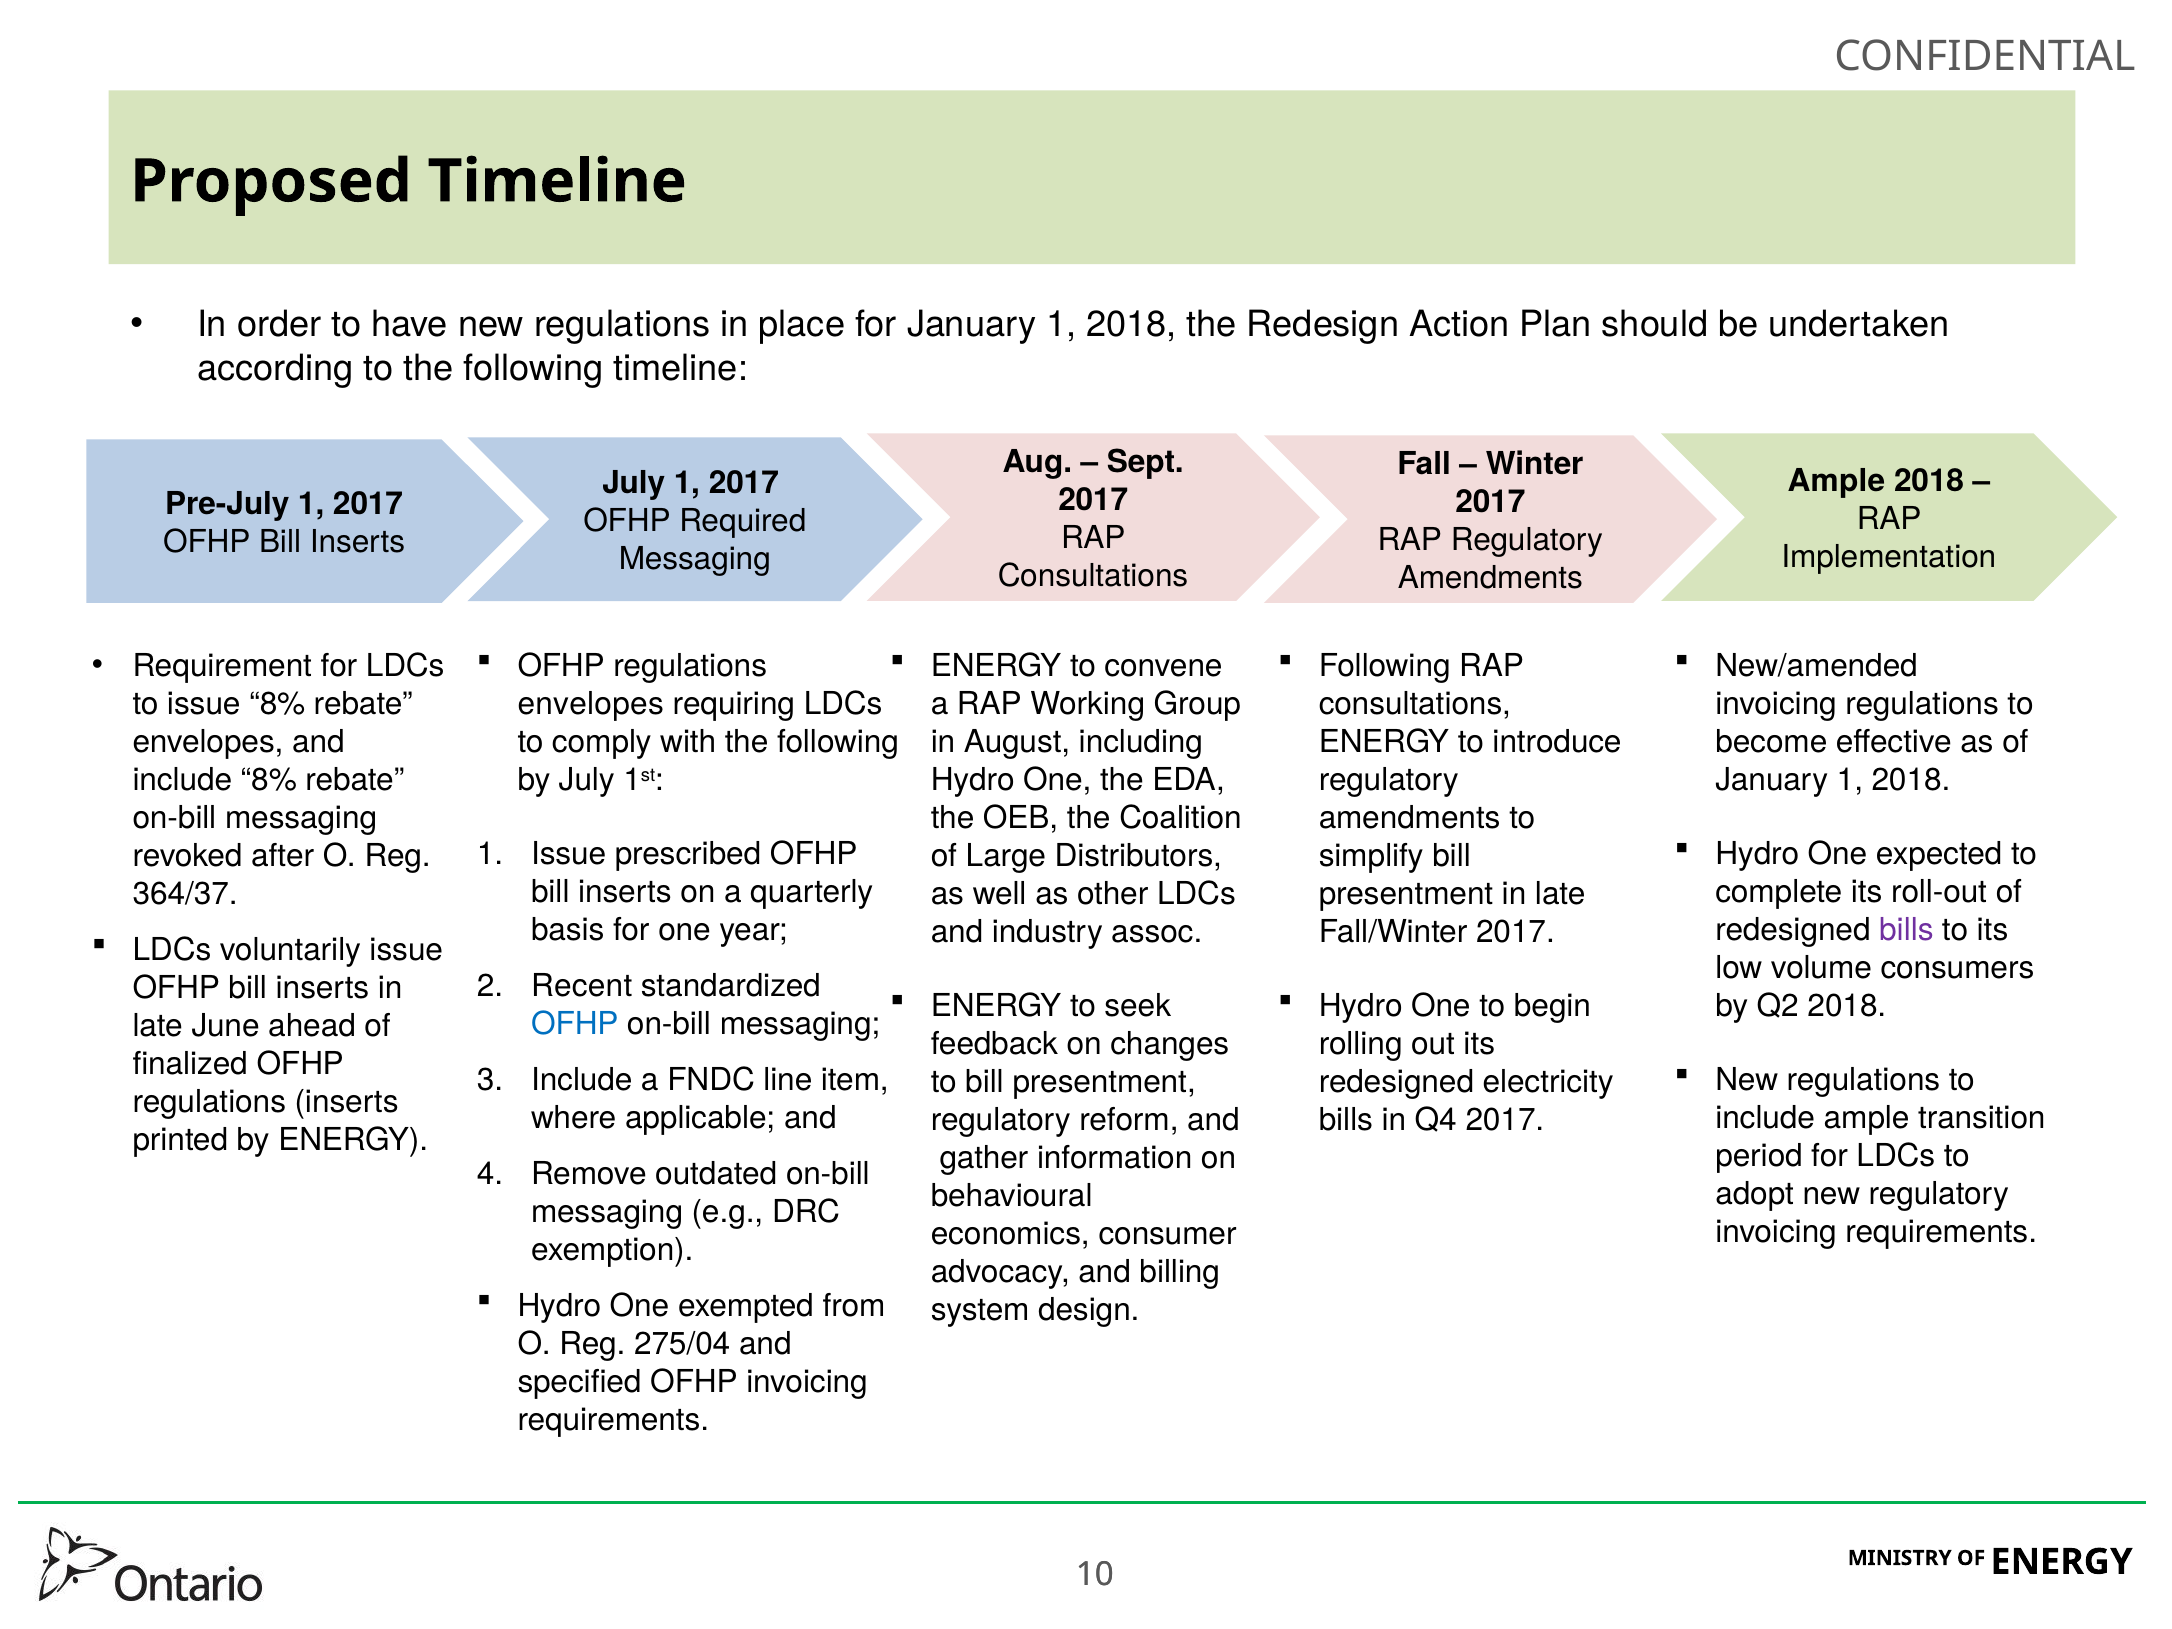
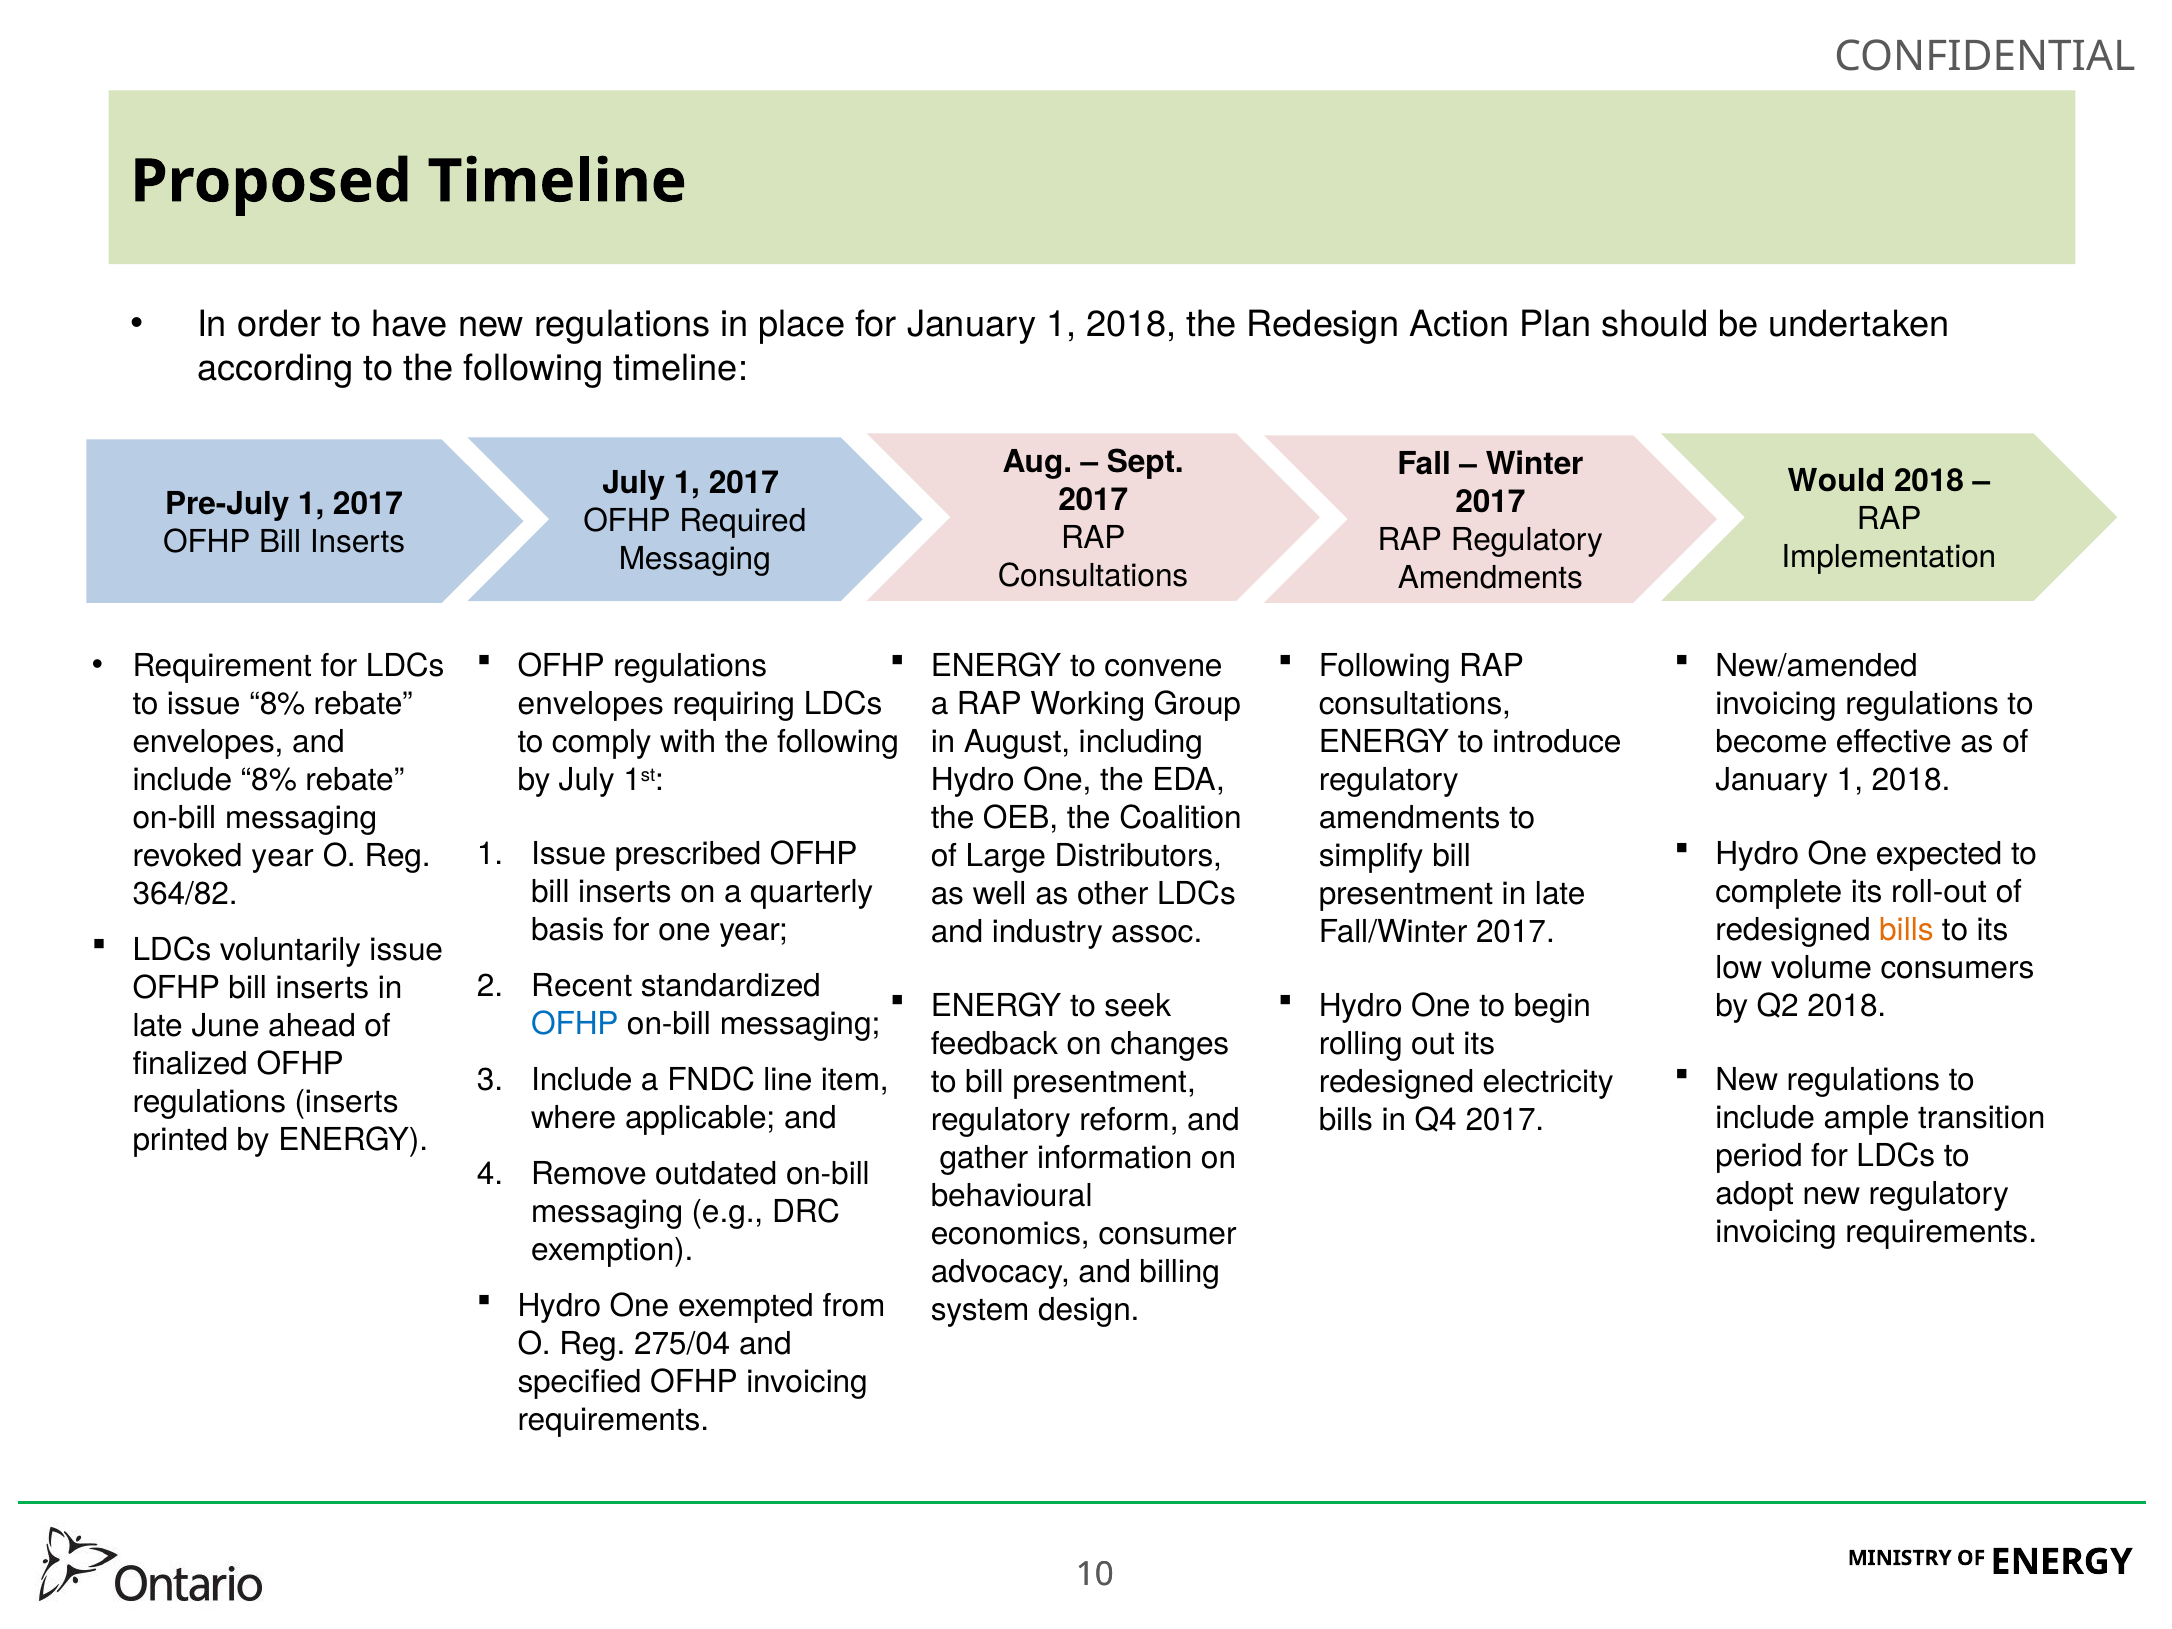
Ample at (1836, 481): Ample -> Would
revoked after: after -> year
364/37: 364/37 -> 364/82
bills at (1906, 930) colour: purple -> orange
